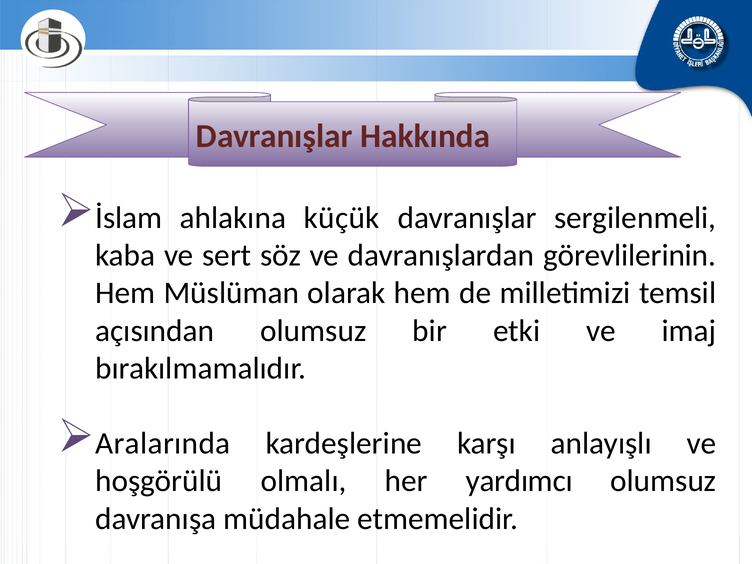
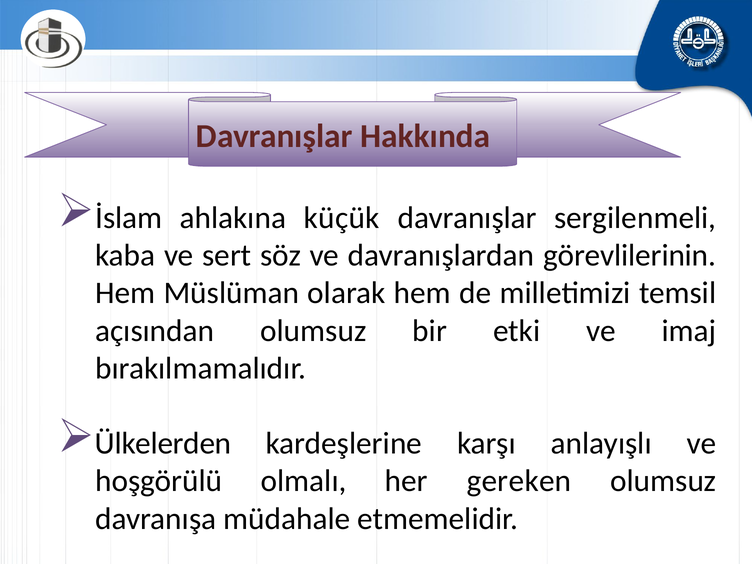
Aralarında: Aralarında -> Ülkelerden
yardımcı: yardımcı -> gereken
